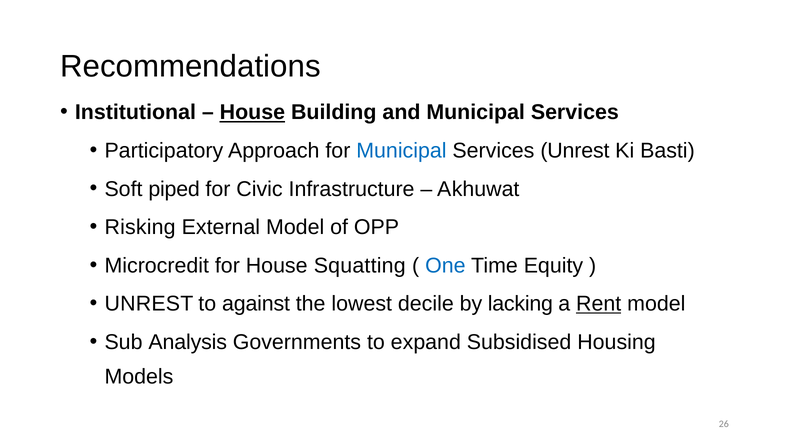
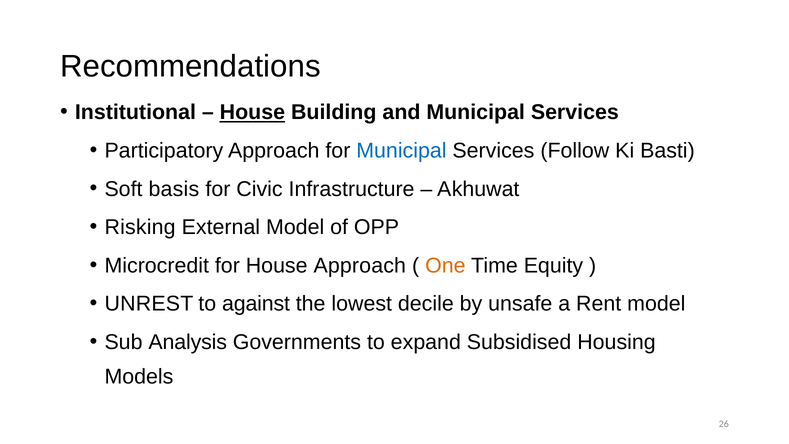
Services Unrest: Unrest -> Follow
piped: piped -> basis
House Squatting: Squatting -> Approach
One colour: blue -> orange
lacking: lacking -> unsafe
Rent underline: present -> none
